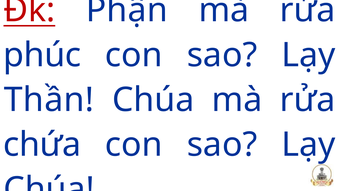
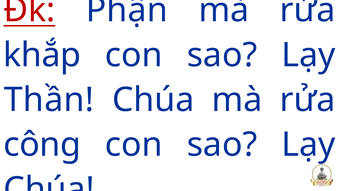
phúc: phúc -> khắp
chứa: chứa -> công
